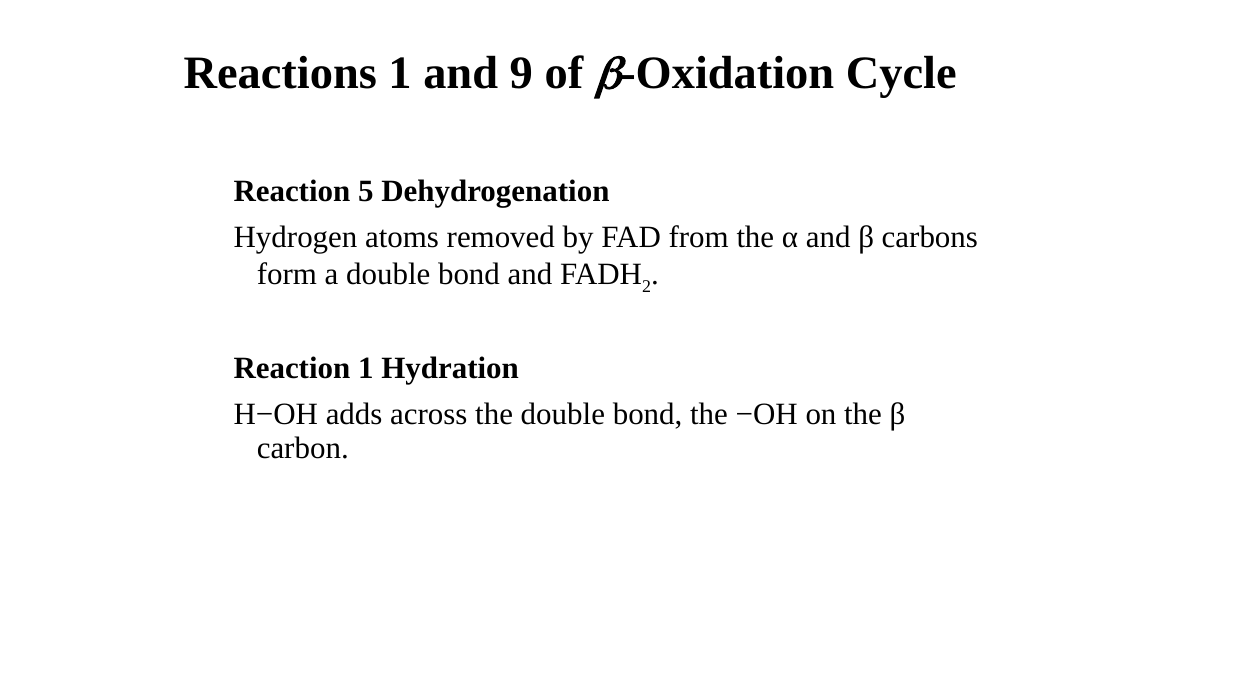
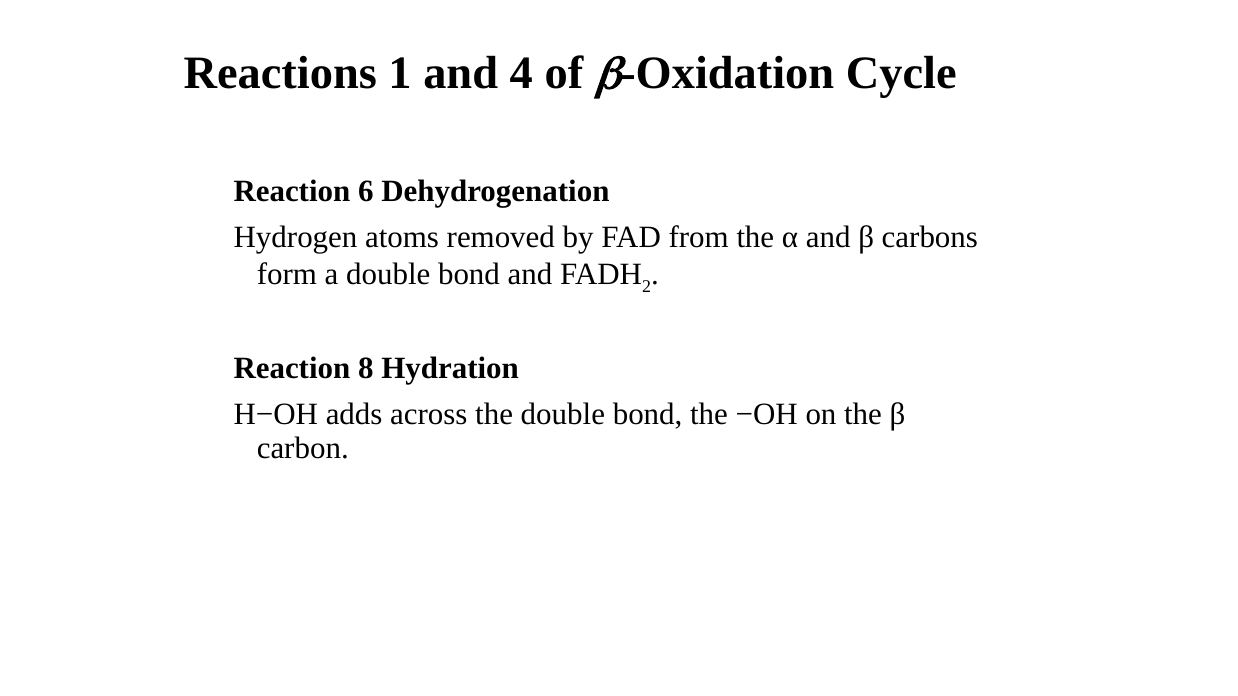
9: 9 -> 4
5: 5 -> 6
Reaction 1: 1 -> 8
